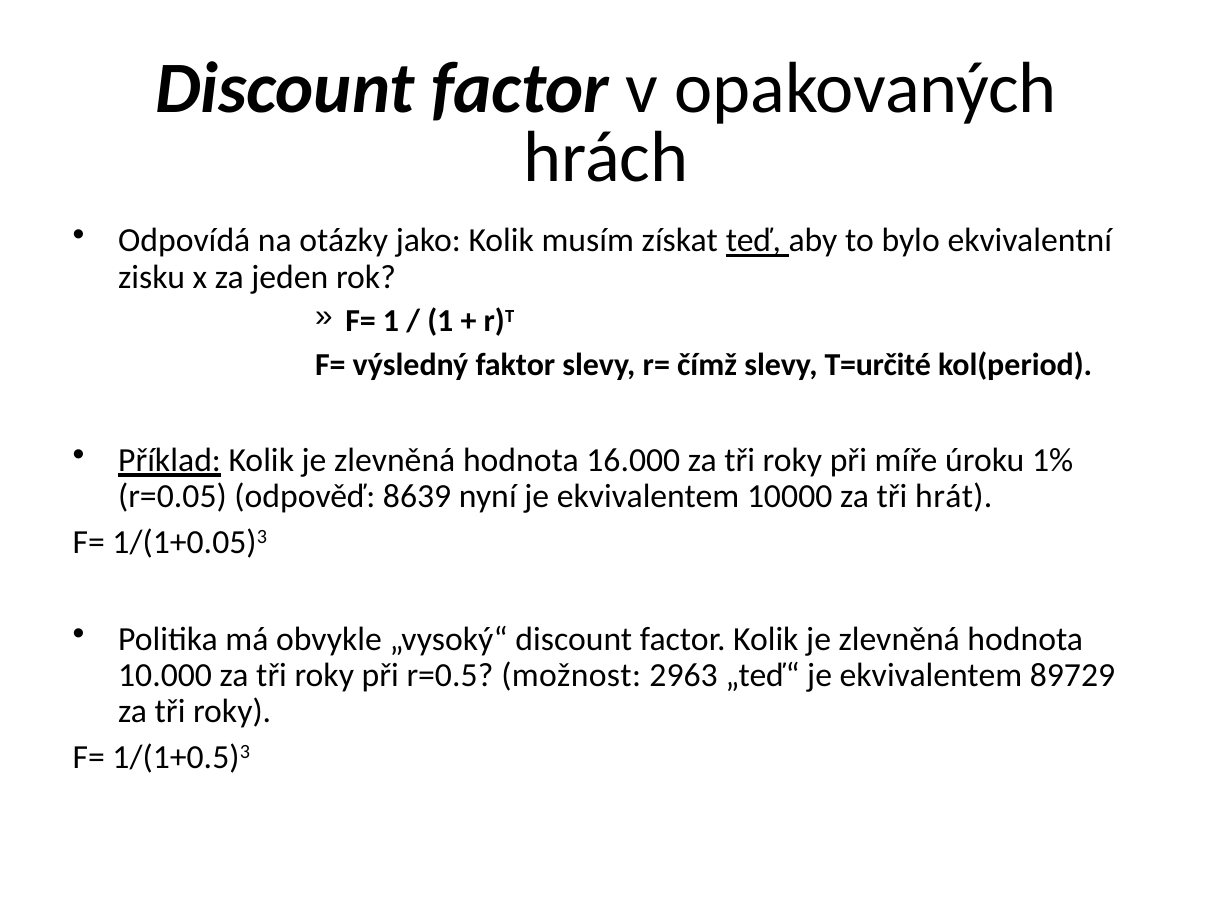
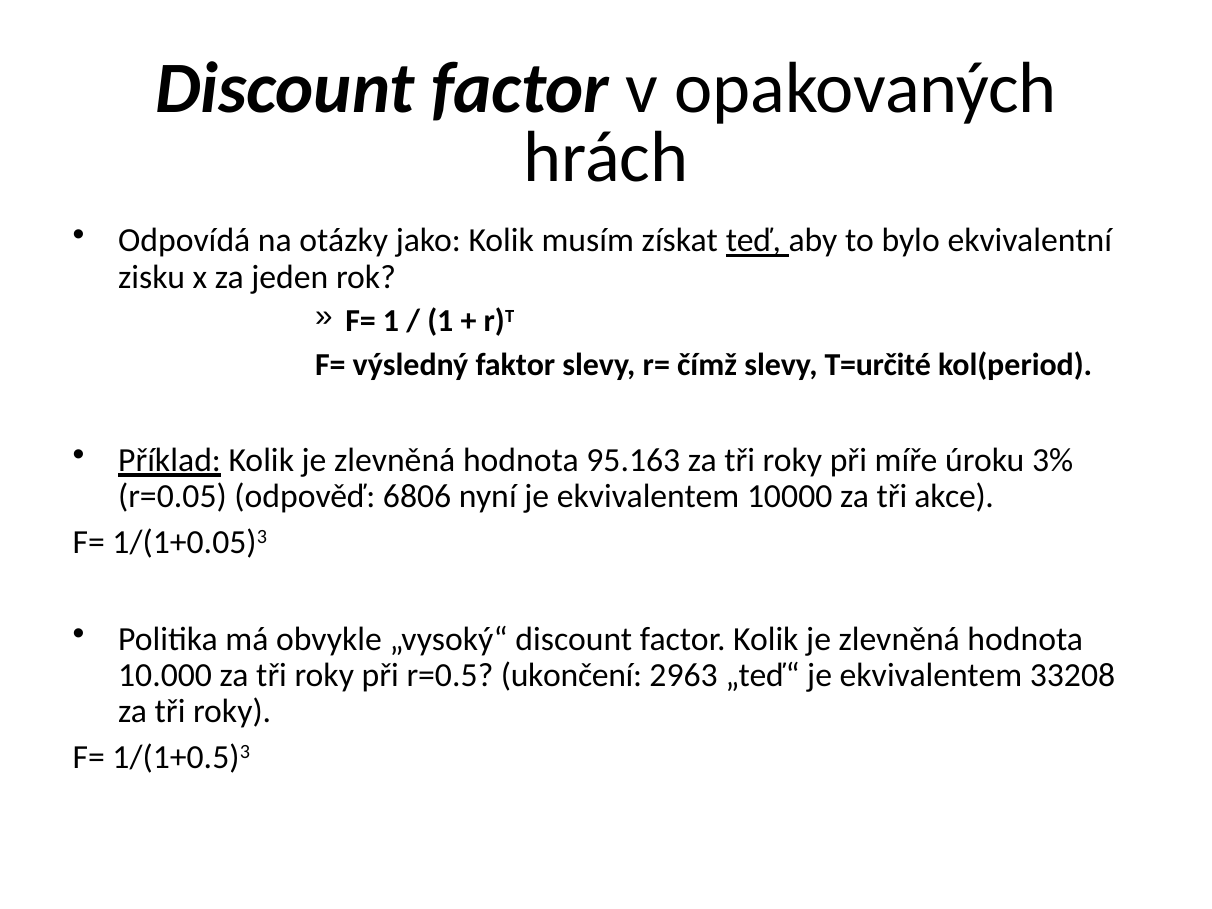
16.000: 16.000 -> 95.163
1%: 1% -> 3%
8639: 8639 -> 6806
hrát: hrát -> akce
možnost: možnost -> ukončení
89729: 89729 -> 33208
